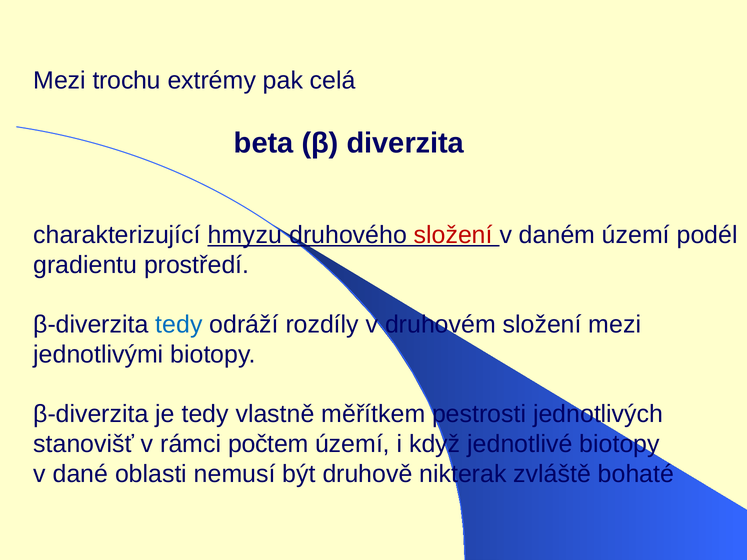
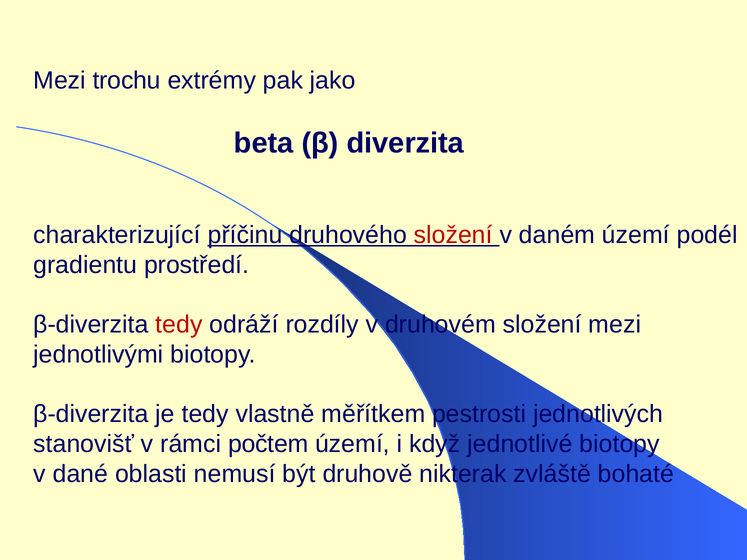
celá: celá -> jako
hmyzu: hmyzu -> příčinu
tedy at (179, 325) colour: blue -> red
